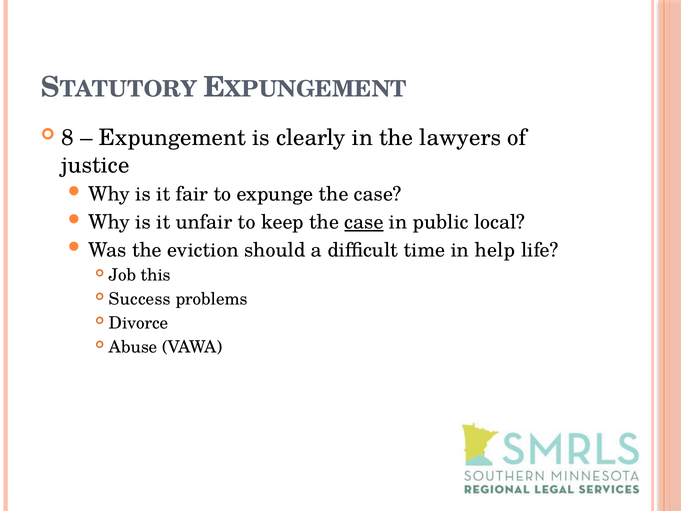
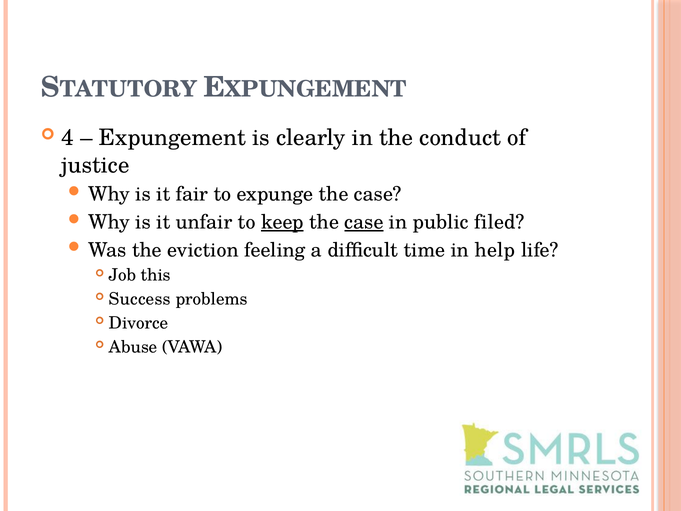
8: 8 -> 4
lawyers: lawyers -> conduct
keep underline: none -> present
local: local -> filed
should: should -> feeling
